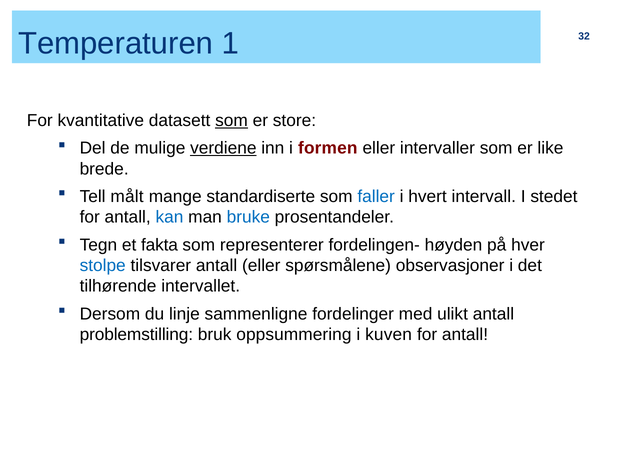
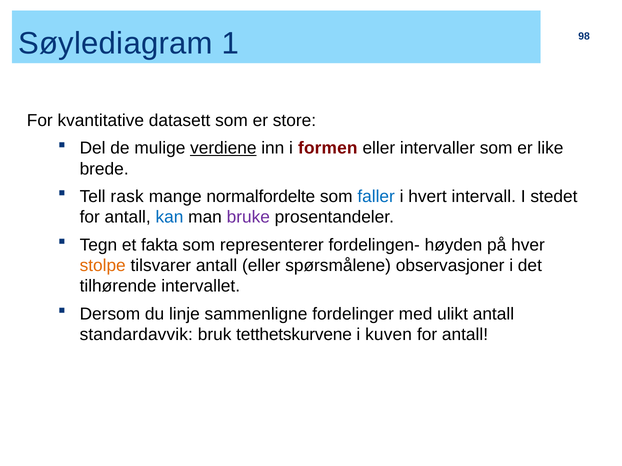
Temperaturen: Temperaturen -> Søylediagram
32: 32 -> 98
som at (232, 121) underline: present -> none
målt: målt -> rask
standardiserte: standardiserte -> normalfordelte
bruke colour: blue -> purple
stolpe colour: blue -> orange
problemstilling: problemstilling -> standardavvik
oppsummering: oppsummering -> tetthetskurvene
